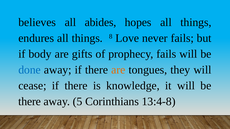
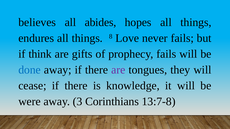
body: body -> think
are at (118, 70) colour: orange -> purple
there at (30, 102): there -> were
5: 5 -> 3
13:4-8: 13:4-8 -> 13:7-8
